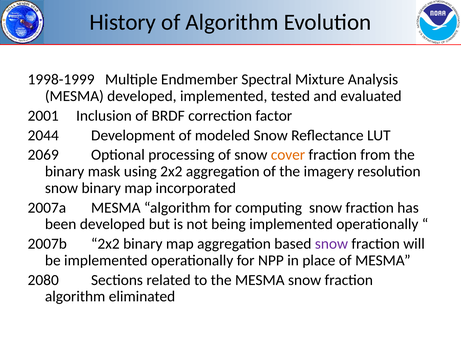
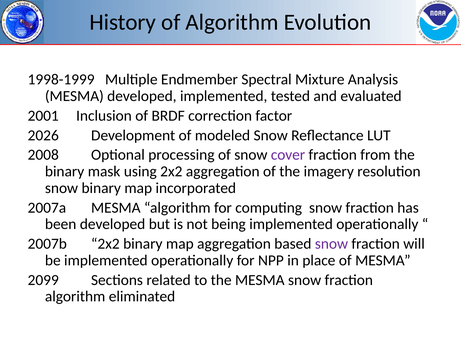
2044: 2044 -> 2026
2069: 2069 -> 2008
cover colour: orange -> purple
2080: 2080 -> 2099
